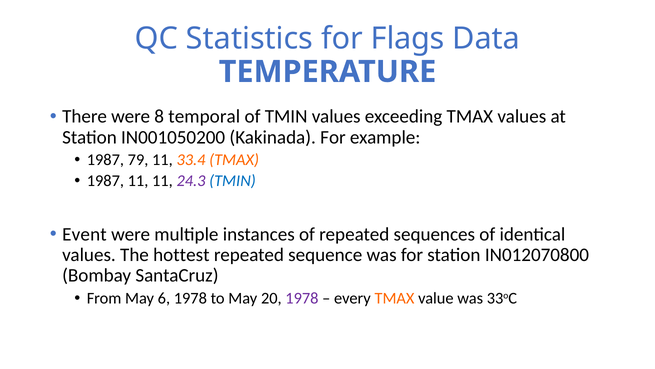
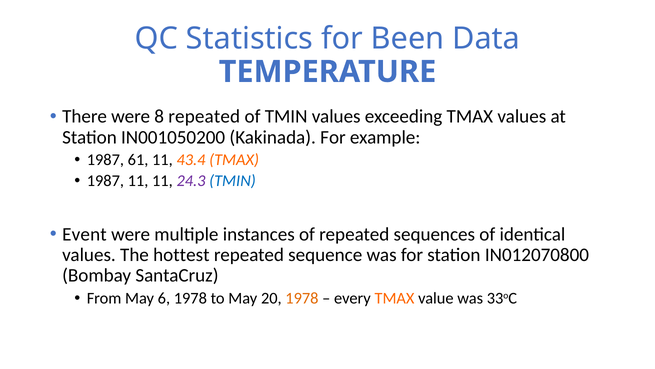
Flags: Flags -> Been
8 temporal: temporal -> repeated
79: 79 -> 61
33.4: 33.4 -> 43.4
1978 at (302, 298) colour: purple -> orange
